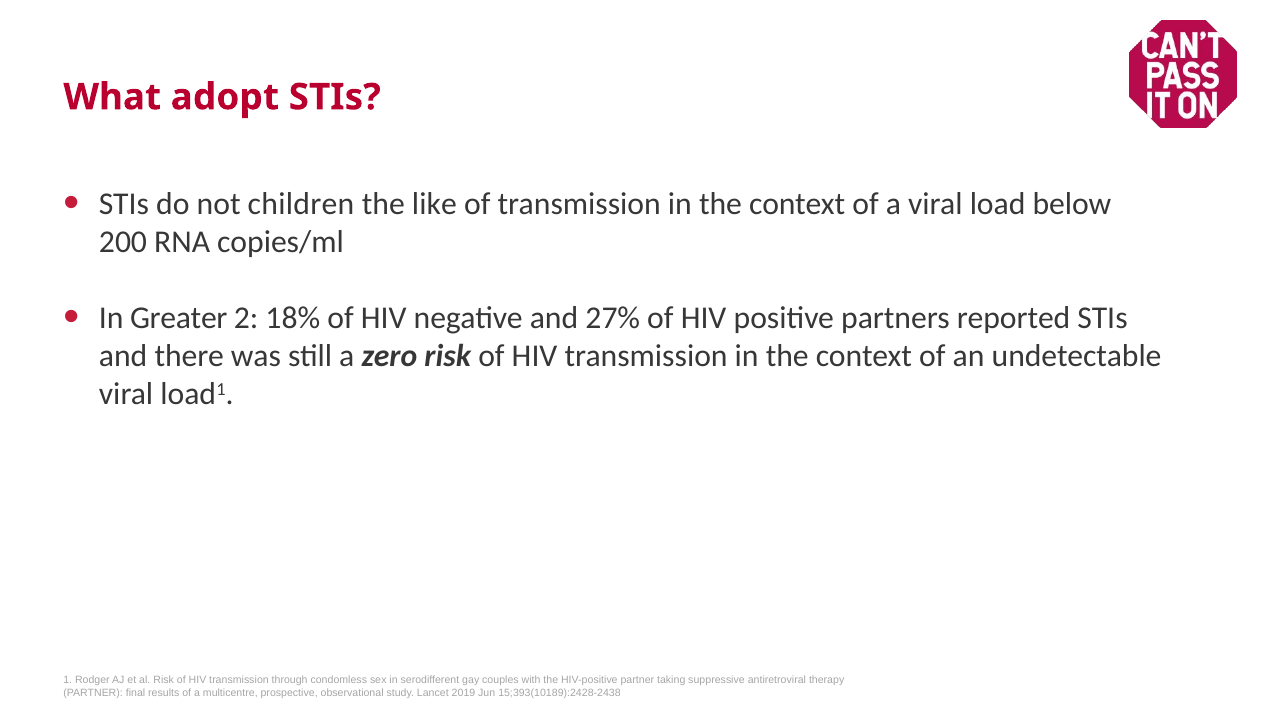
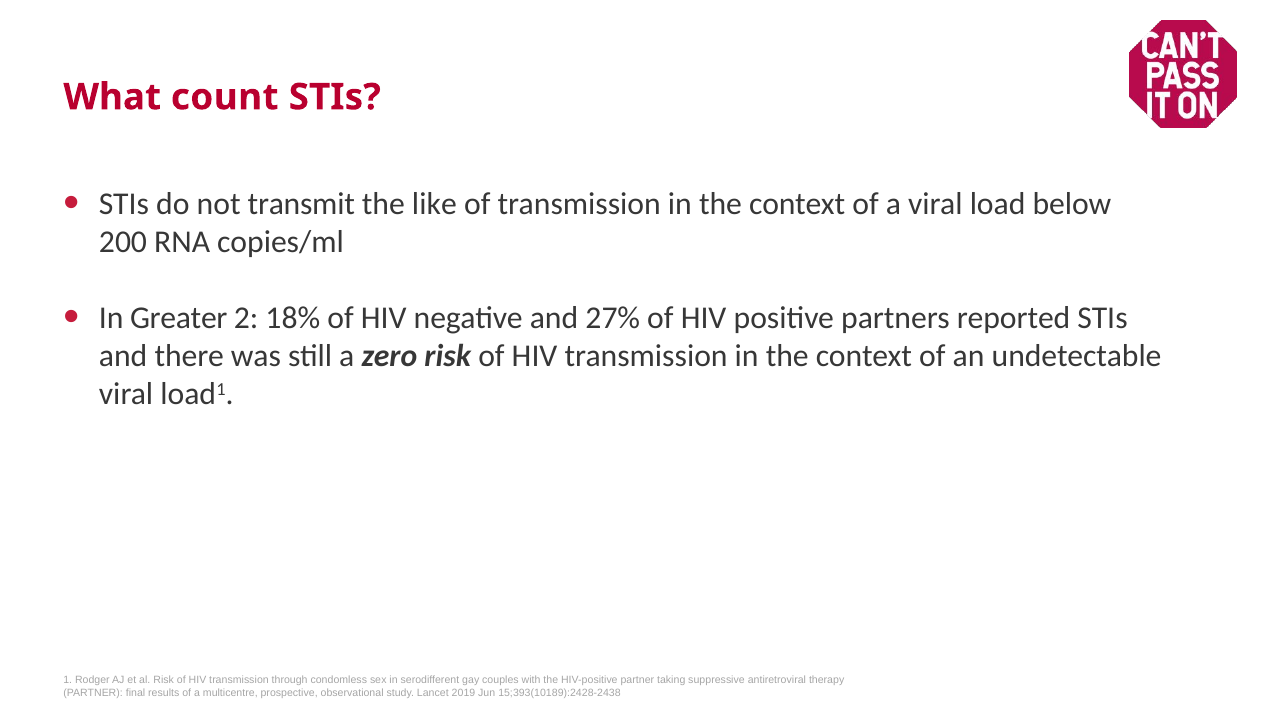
adopt: adopt -> count
children: children -> transmit
